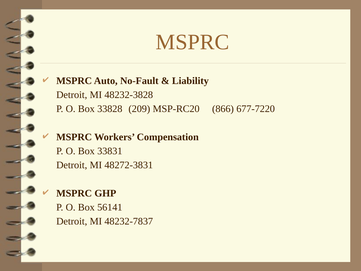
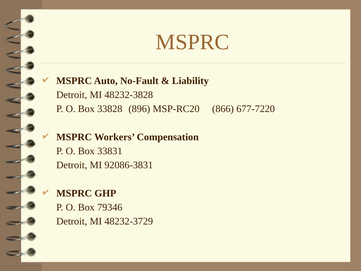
209: 209 -> 896
48272-3831: 48272-3831 -> 92086-3831
56141: 56141 -> 79346
48232-7837: 48232-7837 -> 48232-3729
